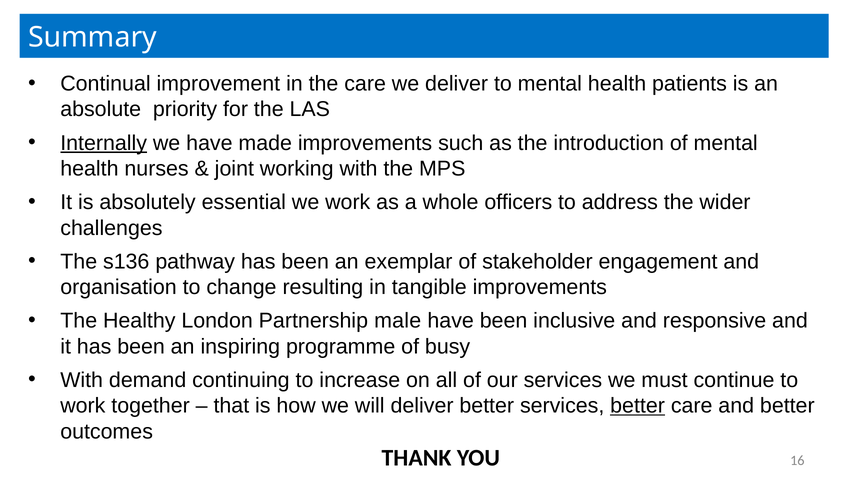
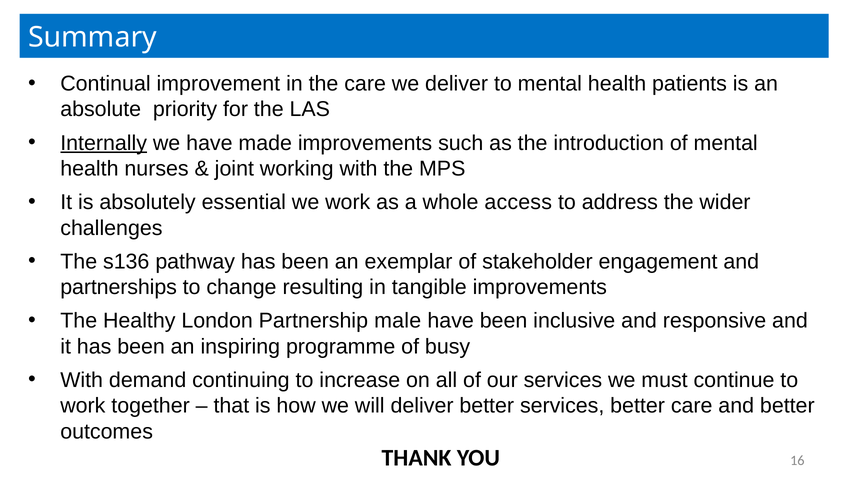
officers: officers -> access
organisation: organisation -> partnerships
better at (638, 405) underline: present -> none
